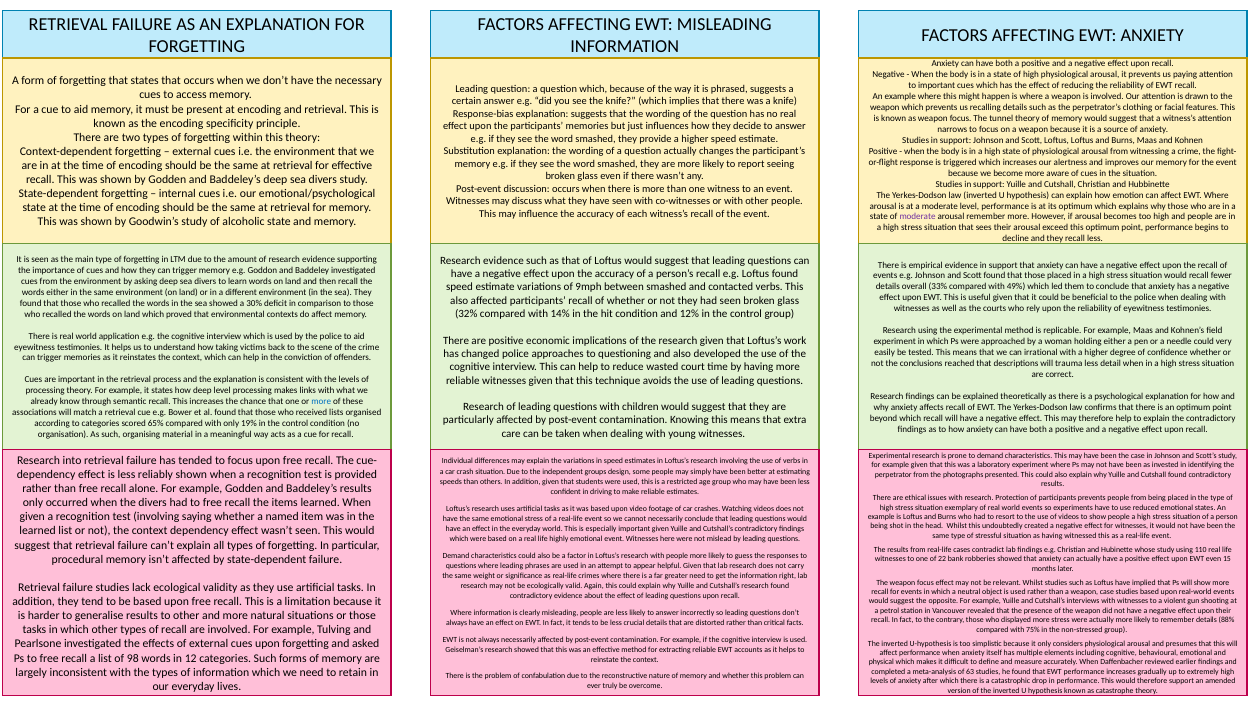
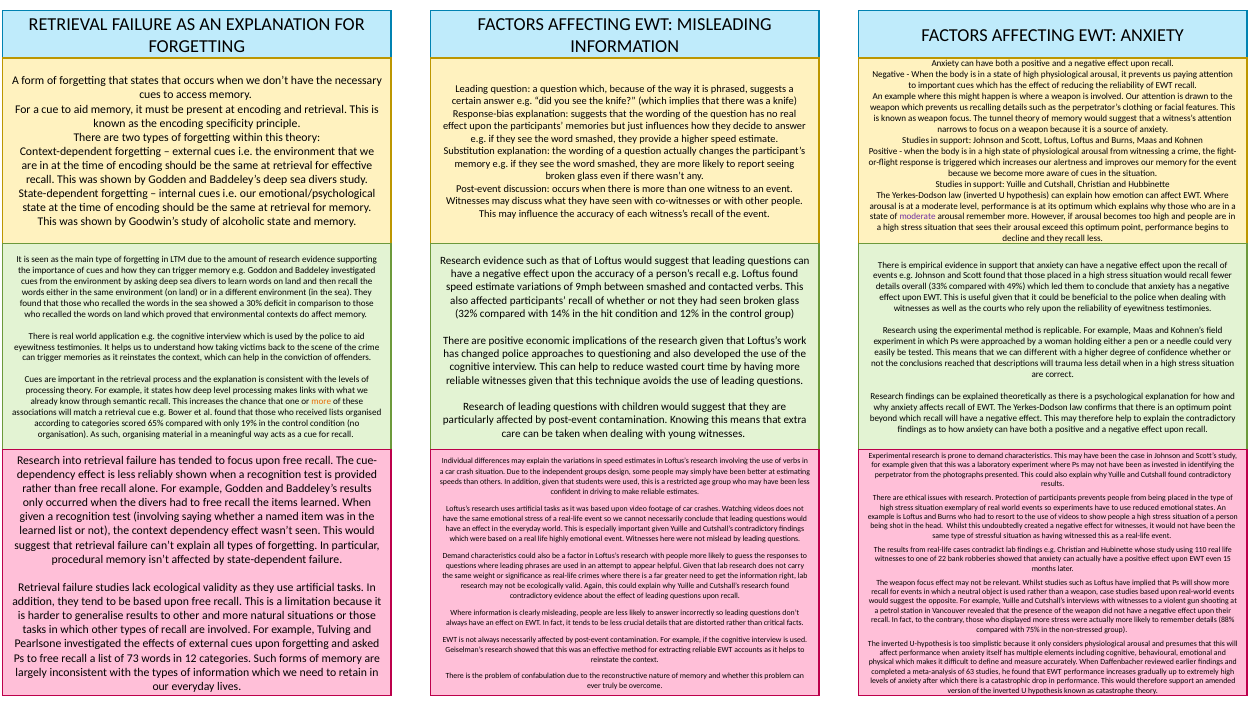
can irrational: irrational -> different
more at (321, 402) colour: blue -> orange
98: 98 -> 73
